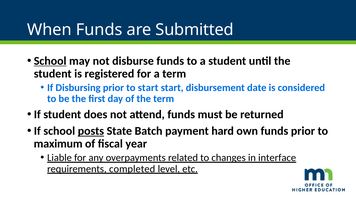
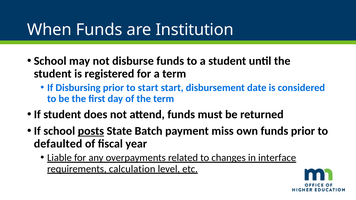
Submitted: Submitted -> Institution
School at (50, 61) underline: present -> none
hard: hard -> miss
maximum: maximum -> defaulted
completed: completed -> calculation
